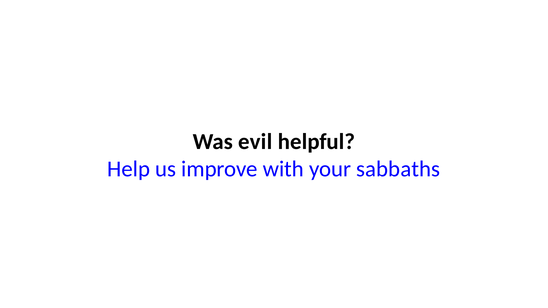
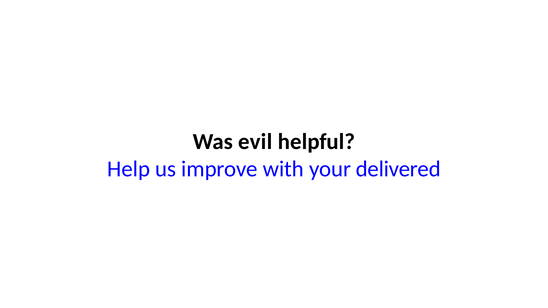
sabbaths: sabbaths -> delivered
